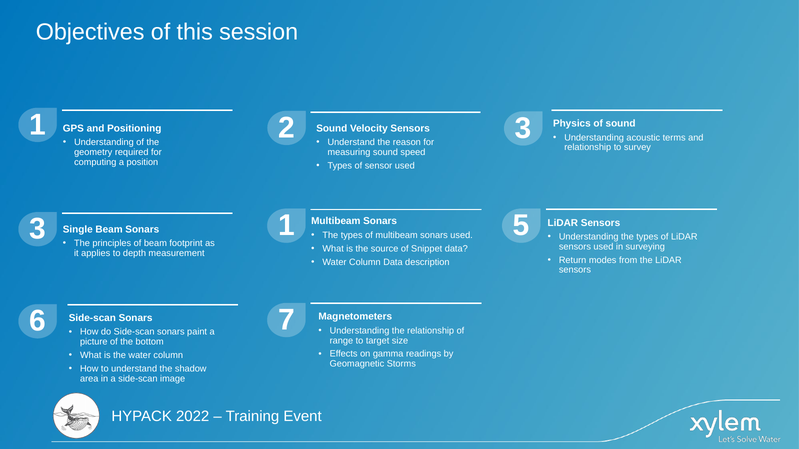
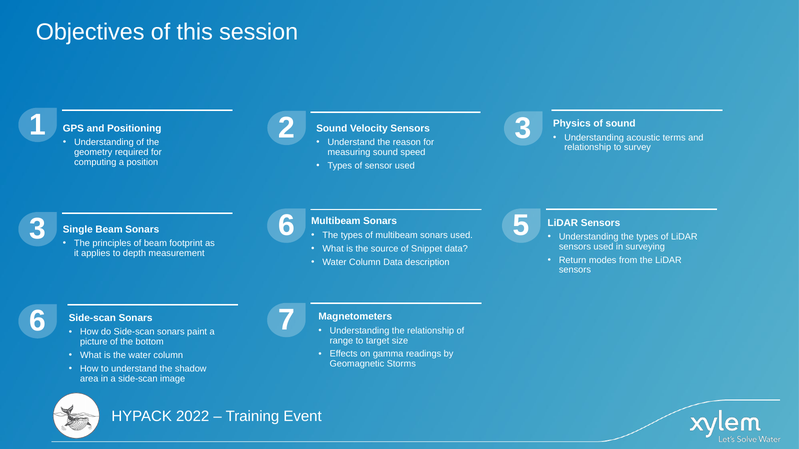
3 1: 1 -> 6
